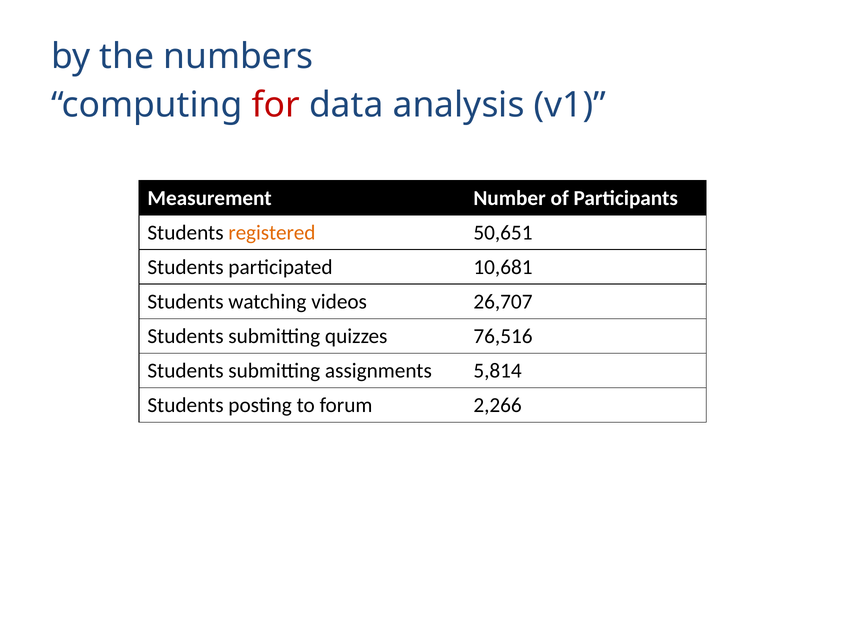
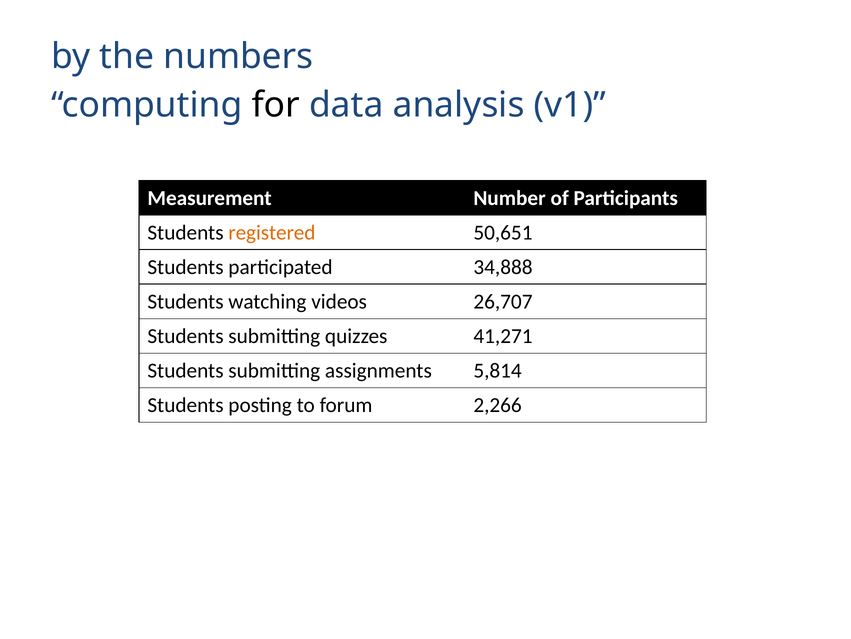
for colour: red -> black
10,681: 10,681 -> 34,888
76,516: 76,516 -> 41,271
